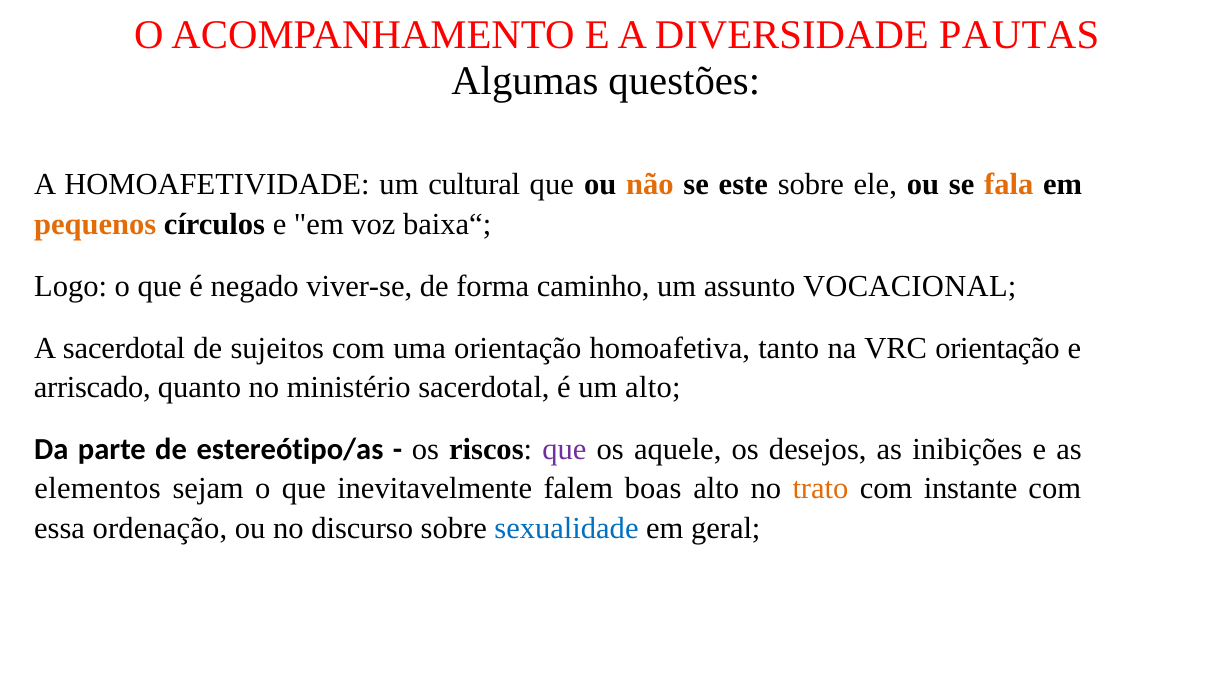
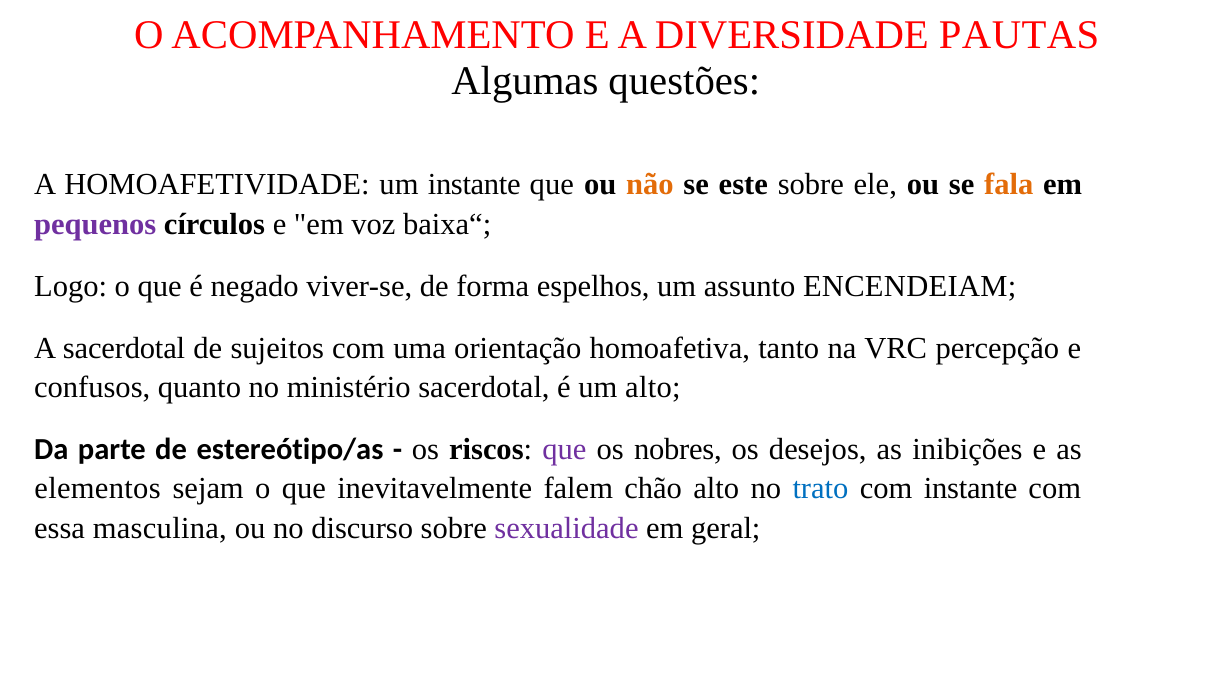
um cultural: cultural -> instante
pequenos colour: orange -> purple
caminho: caminho -> espelhos
VOCACIONAL: VOCACIONAL -> ENCENDEIAM
VRC orientação: orientação -> percepção
arriscado: arriscado -> confusos
aquele: aquele -> nobres
boas: boas -> chão
trato colour: orange -> blue
ordenação: ordenação -> masculina
sexualidade colour: blue -> purple
